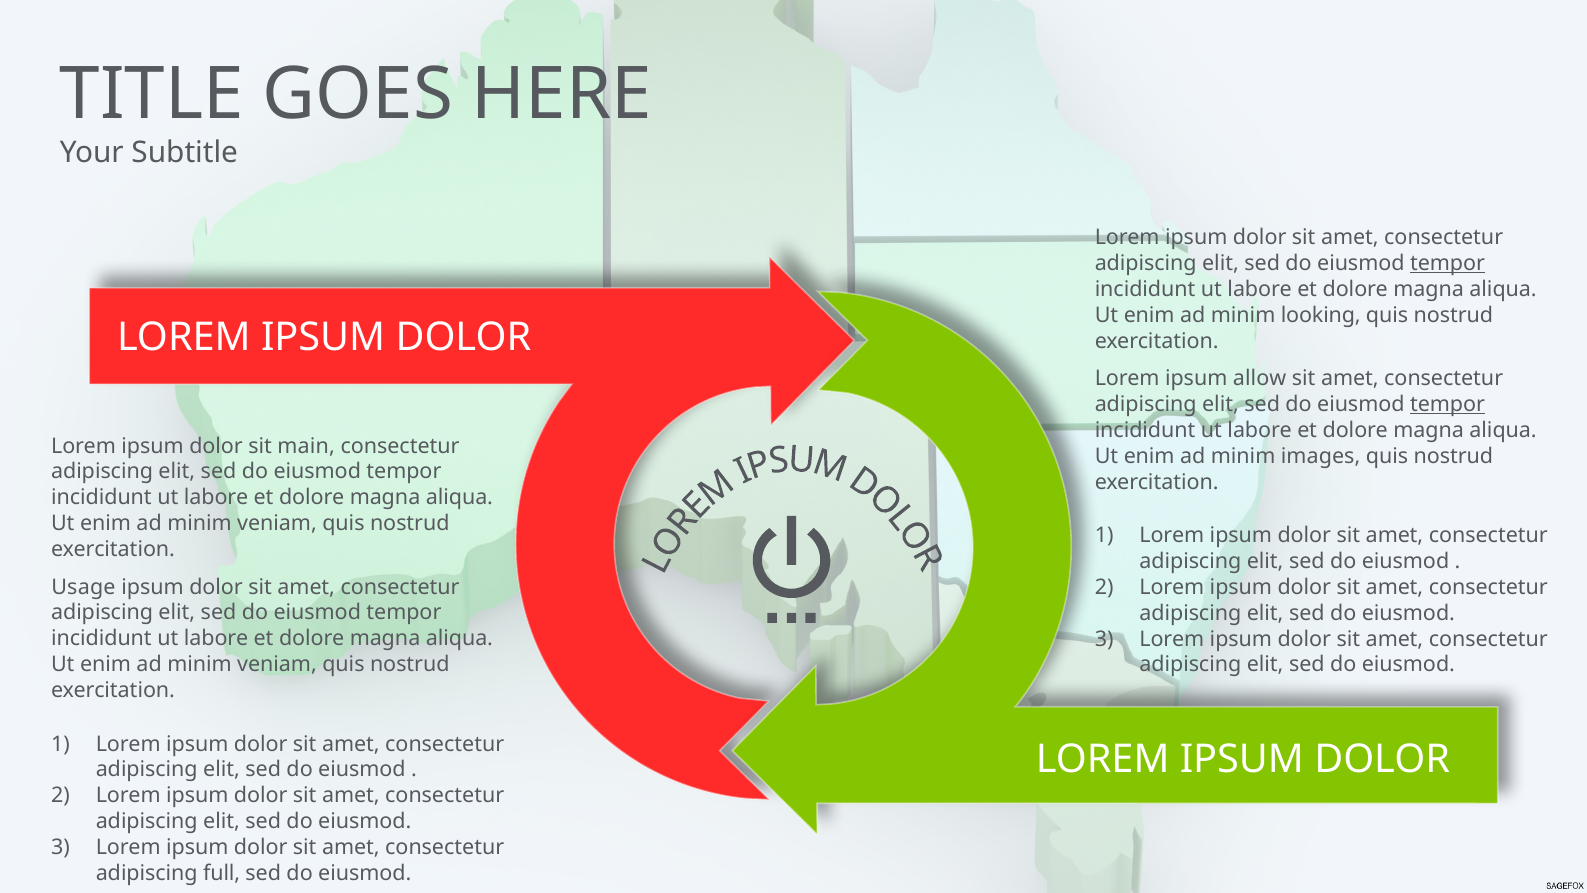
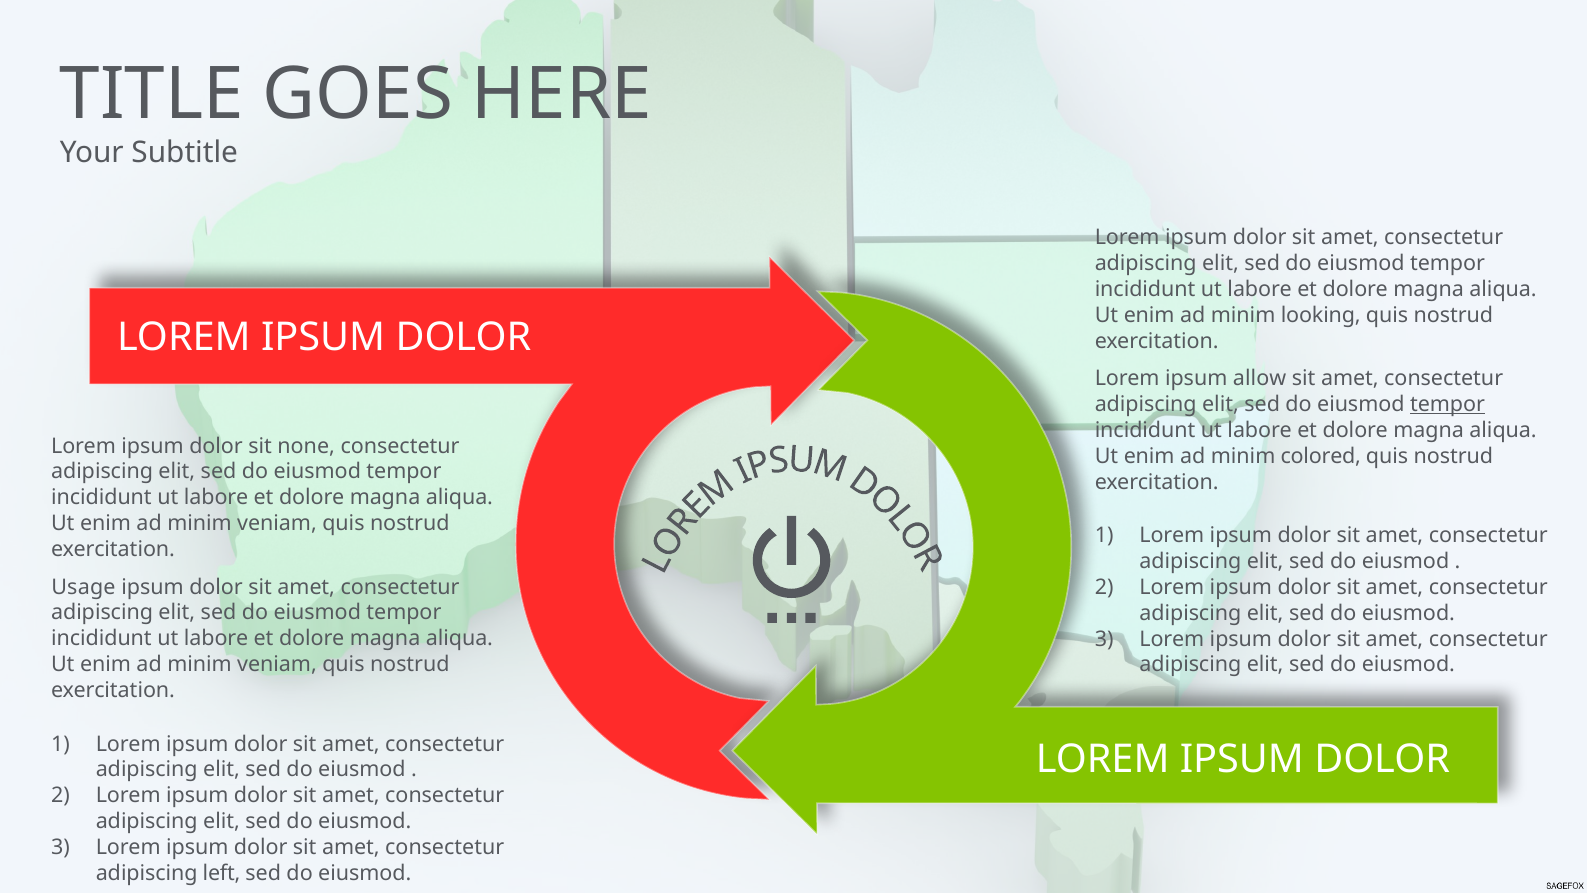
tempor at (1448, 263) underline: present -> none
main: main -> none
images: images -> colored
full: full -> left
